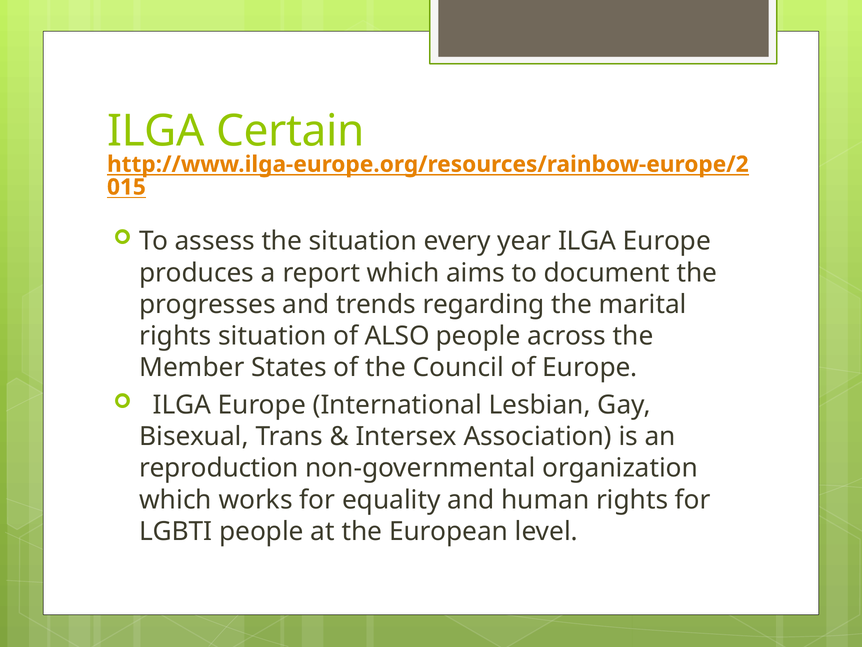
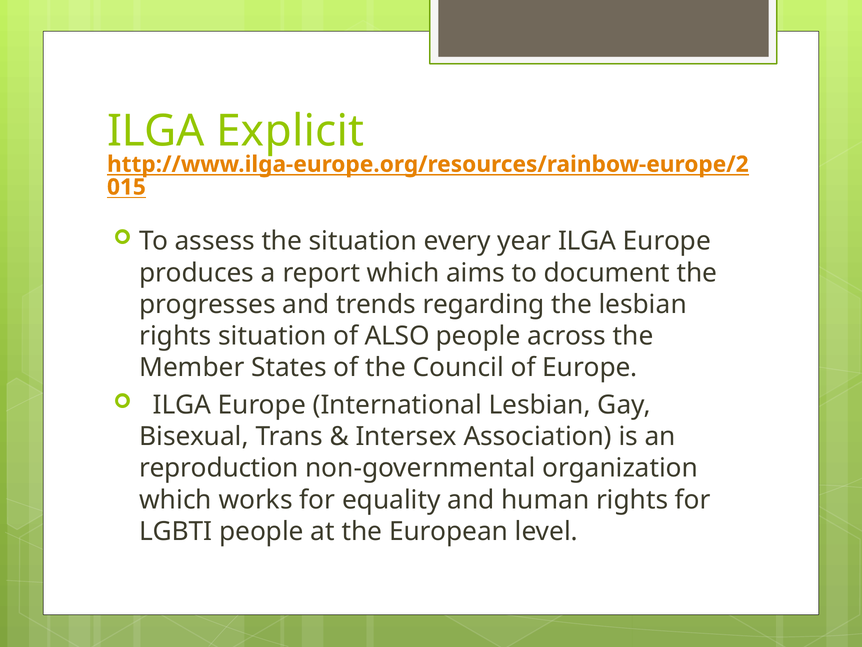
Certain: Certain -> Explicit
the marital: marital -> lesbian
